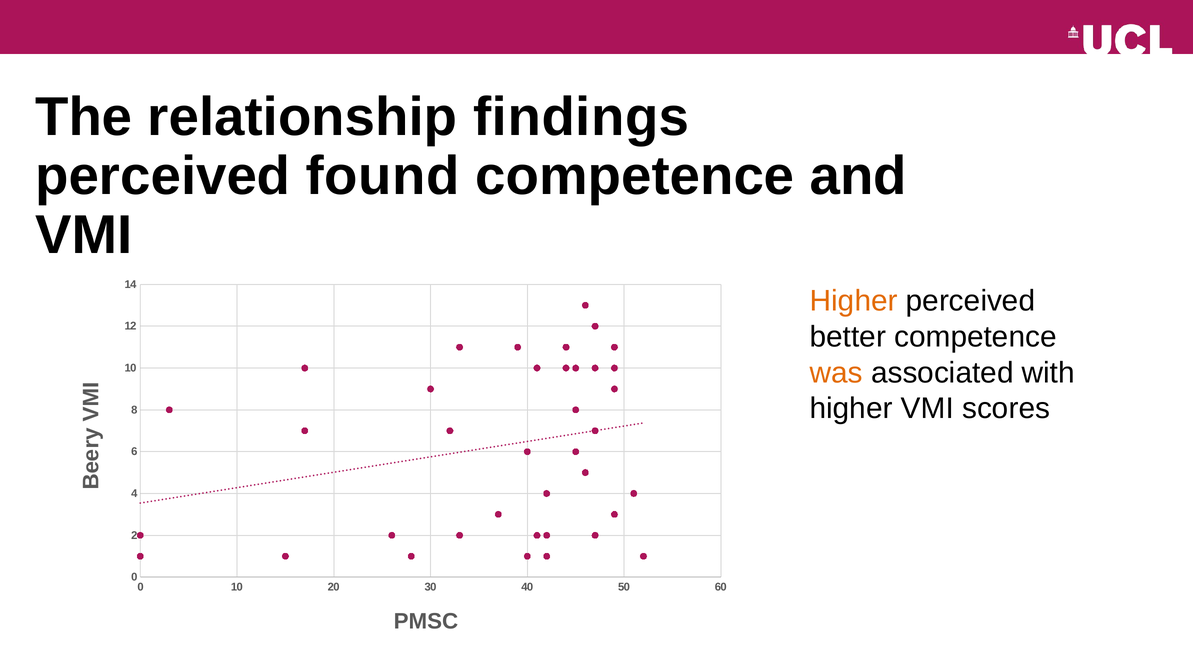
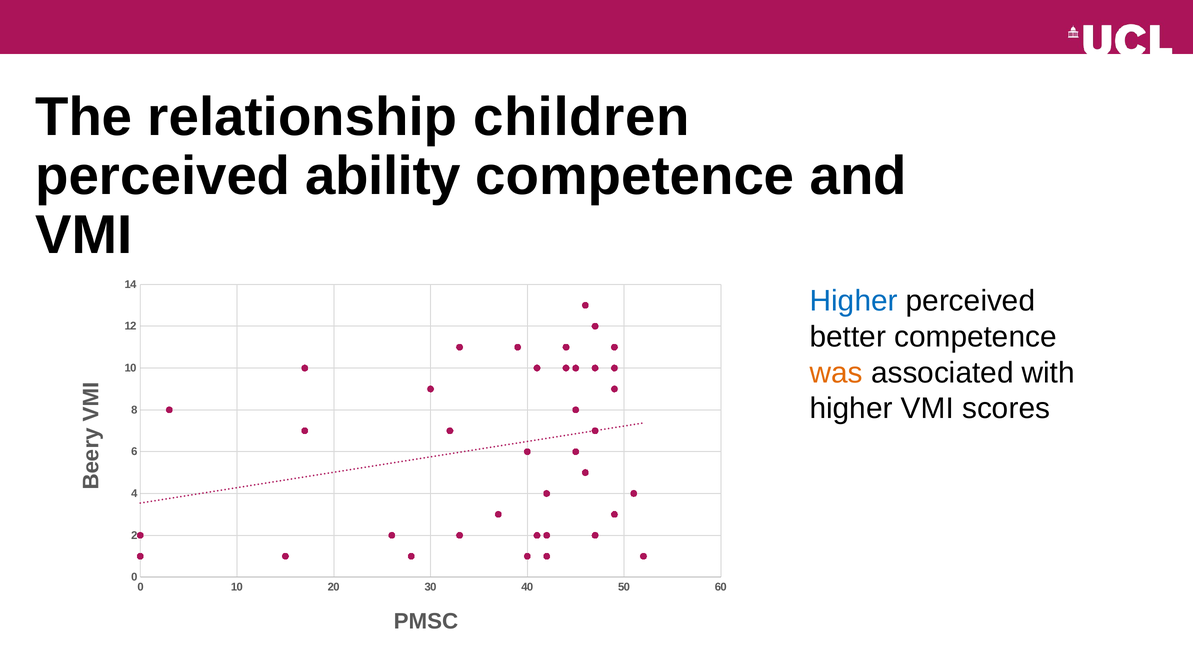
findings: findings -> children
found: found -> ability
Higher at (854, 301) colour: orange -> blue
